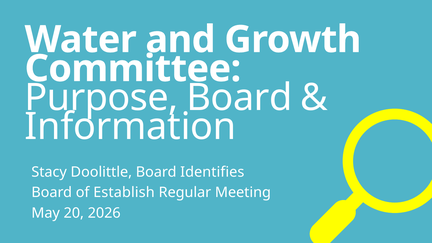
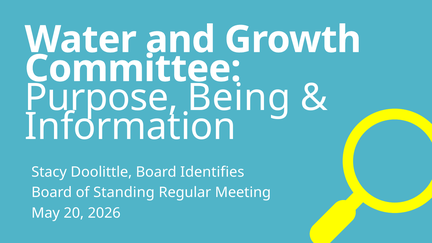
Purpose Board: Board -> Being
Establish: Establish -> Standing
